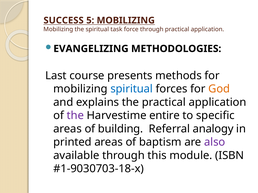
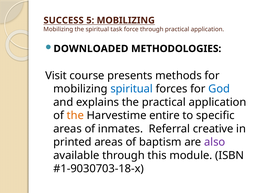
EVANGELIZING: EVANGELIZING -> DOWNLOADED
Last: Last -> Visit
God colour: orange -> blue
the at (75, 116) colour: purple -> orange
building: building -> inmates
analogy: analogy -> creative
